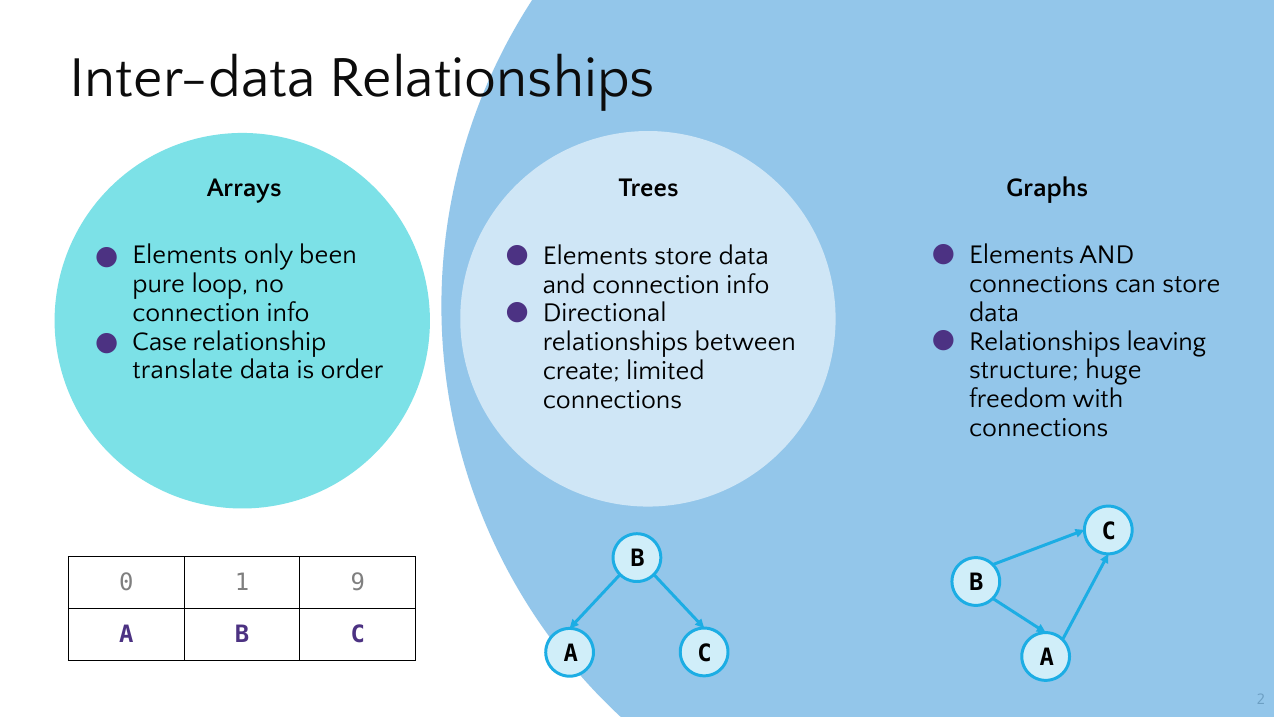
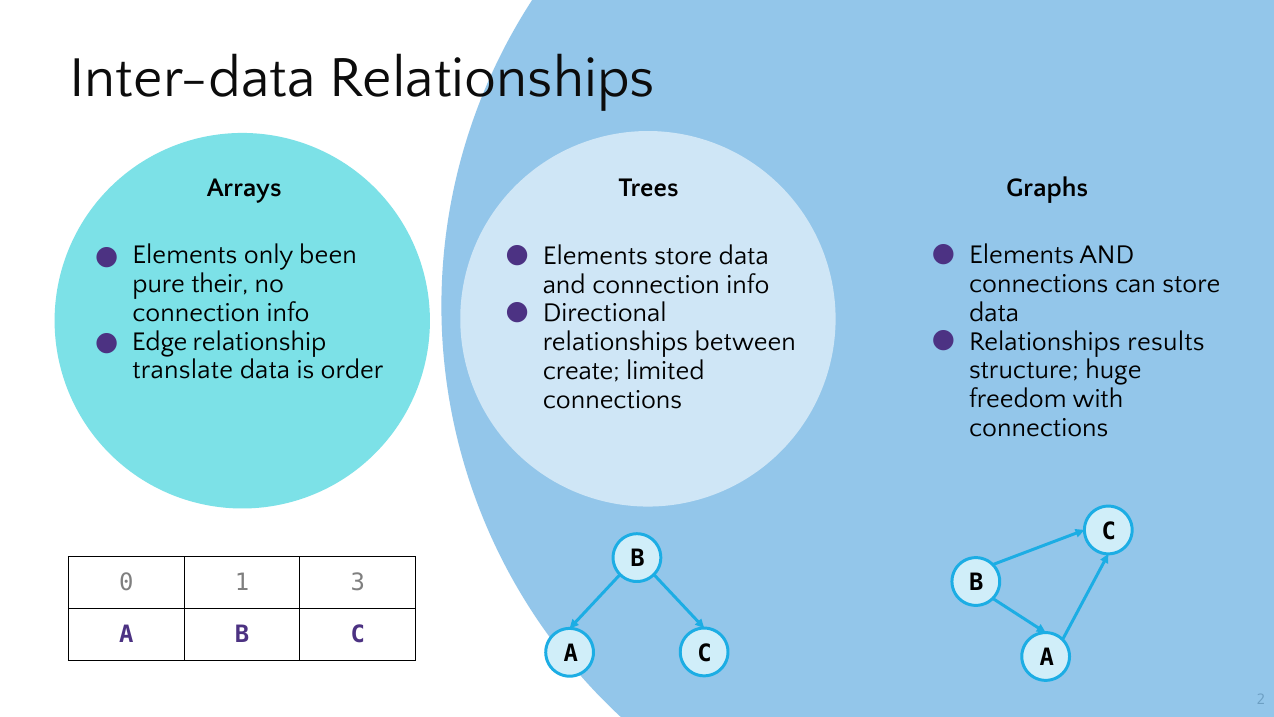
loop: loop -> their
leaving: leaving -> results
Case: Case -> Edge
9: 9 -> 3
